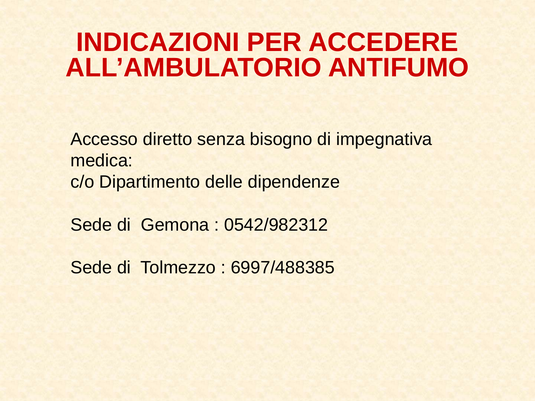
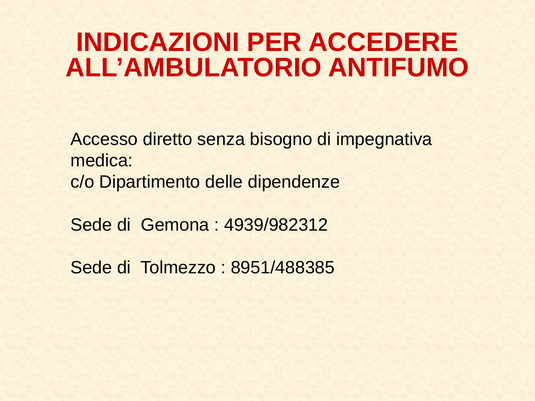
0542/982312: 0542/982312 -> 4939/982312
6997/488385: 6997/488385 -> 8951/488385
